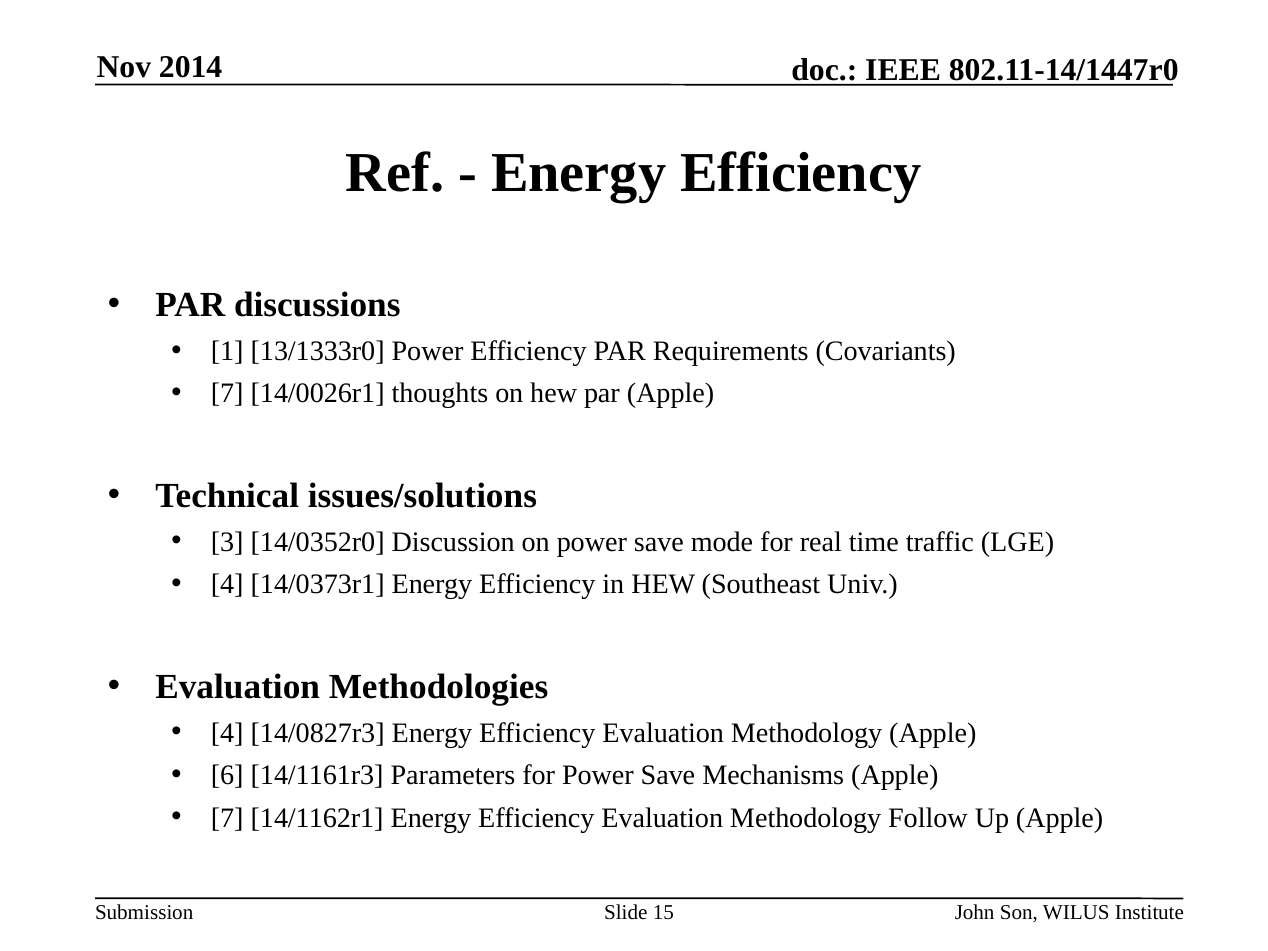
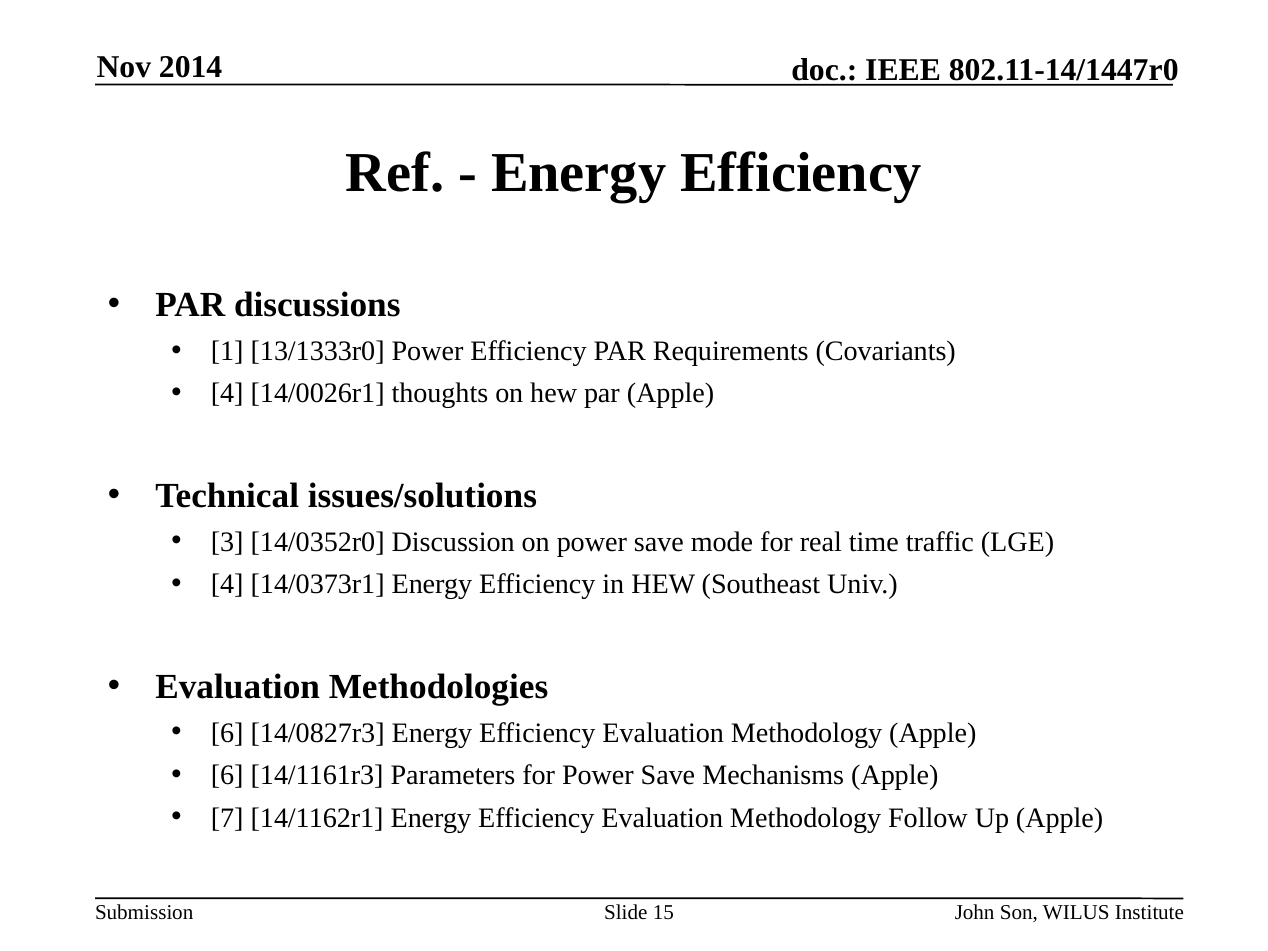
7 at (227, 394): 7 -> 4
4 at (227, 733): 4 -> 6
